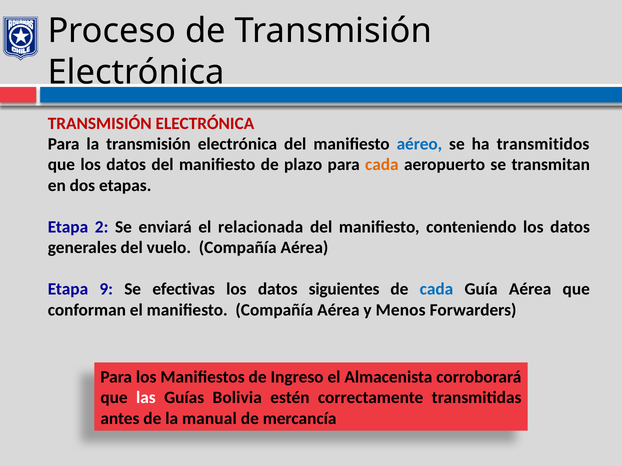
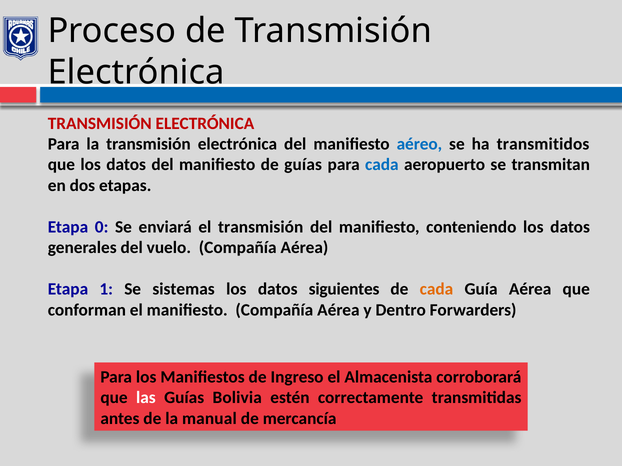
de plazo: plazo -> guías
cada at (382, 165) colour: orange -> blue
2: 2 -> 0
el relacionada: relacionada -> transmisión
9: 9 -> 1
efectivas: efectivas -> sistemas
cada at (436, 289) colour: blue -> orange
Menos: Menos -> Dentro
